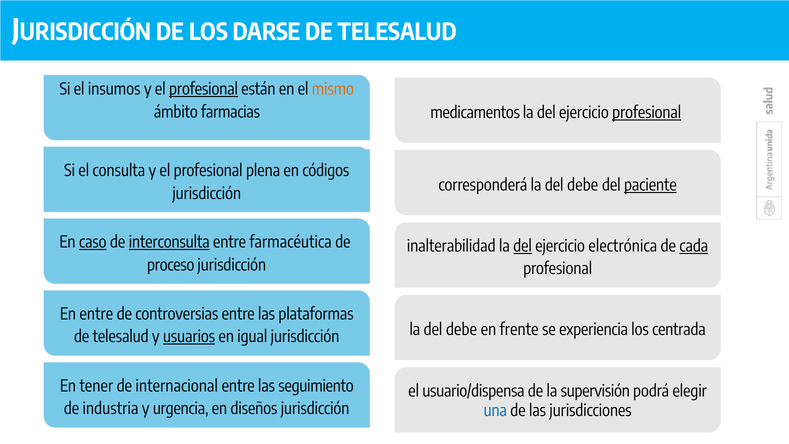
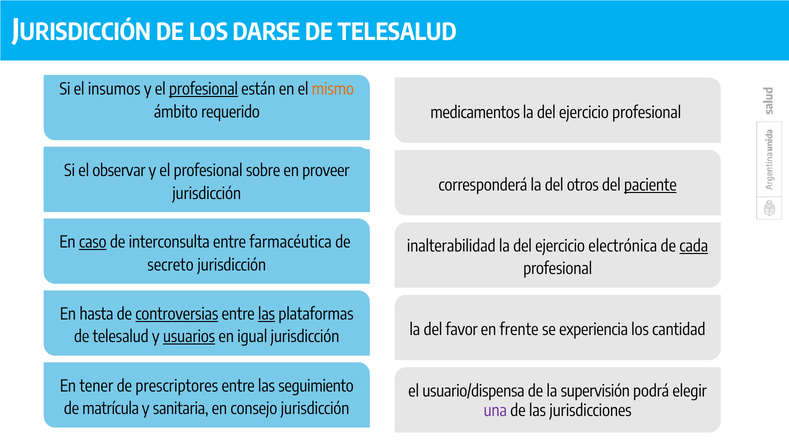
farmacias: farmacias -> requerido
profesional at (647, 113) underline: present -> none
consulta: consulta -> observar
plena: plena -> sobre
códigos: códigos -> proveer
corresponderá la del debe: debe -> otros
interconsulta underline: present -> none
del at (523, 246) underline: present -> none
proceso: proceso -> secreto
En entre: entre -> hasta
controversias underline: none -> present
las at (267, 314) underline: none -> present
debe at (461, 330): debe -> favor
centrada: centrada -> cantidad
internacional: internacional -> prescriptores
industria: industria -> matrícula
urgencia: urgencia -> sanitaria
diseños: diseños -> consejo
una colour: blue -> purple
